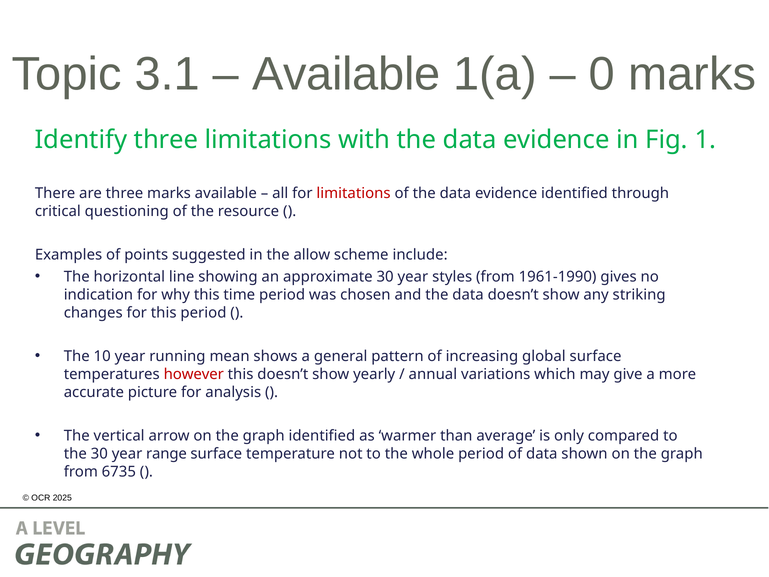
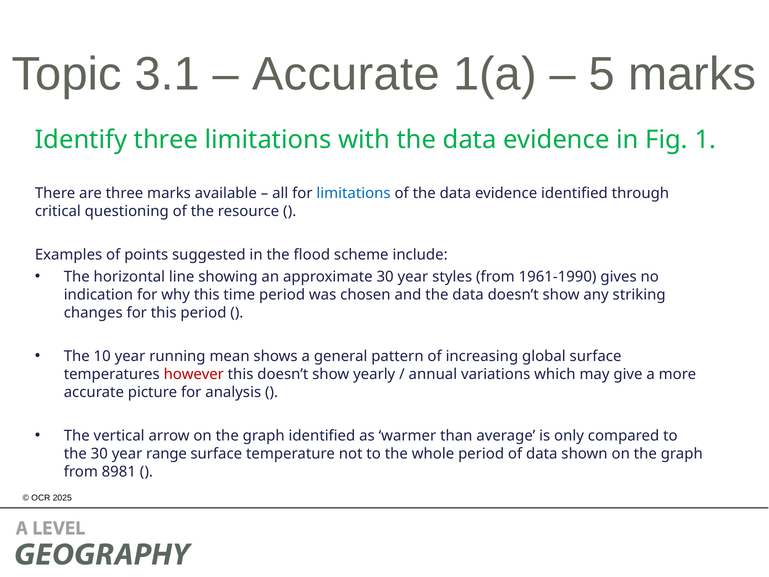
Available at (346, 74): Available -> Accurate
0: 0 -> 5
limitations at (354, 193) colour: red -> blue
allow: allow -> flood
6735: 6735 -> 8981
